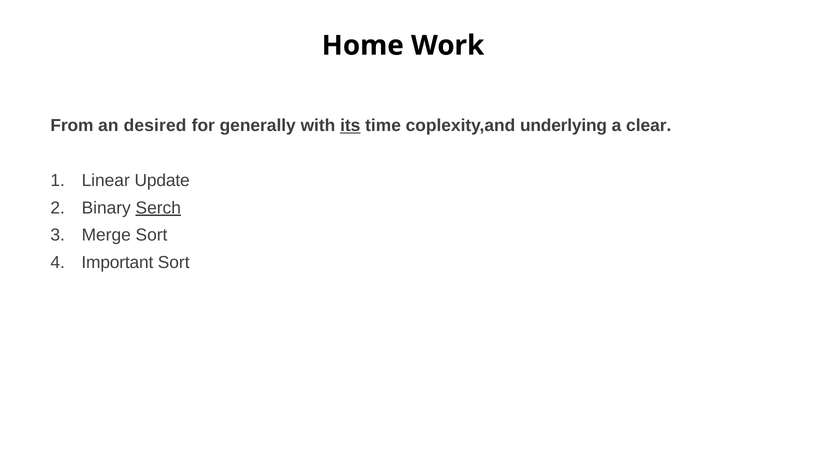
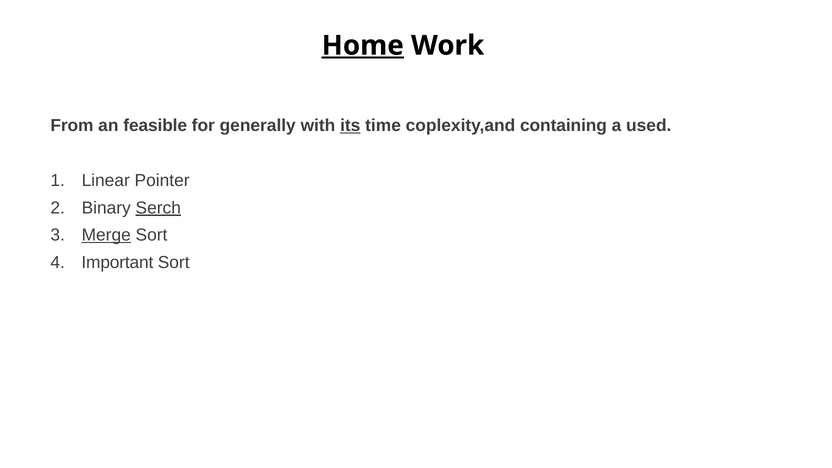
Home underline: none -> present
desired: desired -> feasible
underlying: underlying -> containing
clear: clear -> used
Update: Update -> Pointer
Merge underline: none -> present
